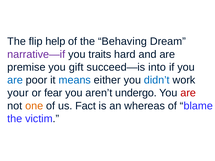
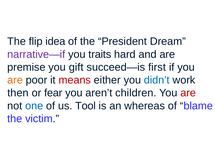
help: help -> idea
Behaving: Behaving -> President
into: into -> first
are at (15, 80) colour: blue -> orange
means colour: blue -> red
your: your -> then
undergo: undergo -> children
one colour: orange -> blue
Fact: Fact -> Tool
